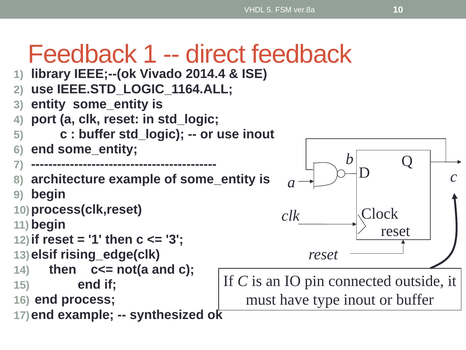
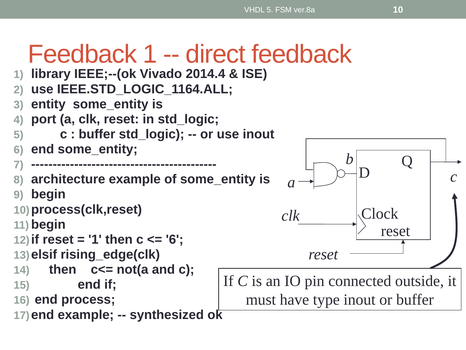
3 at (175, 239): 3 -> 6
